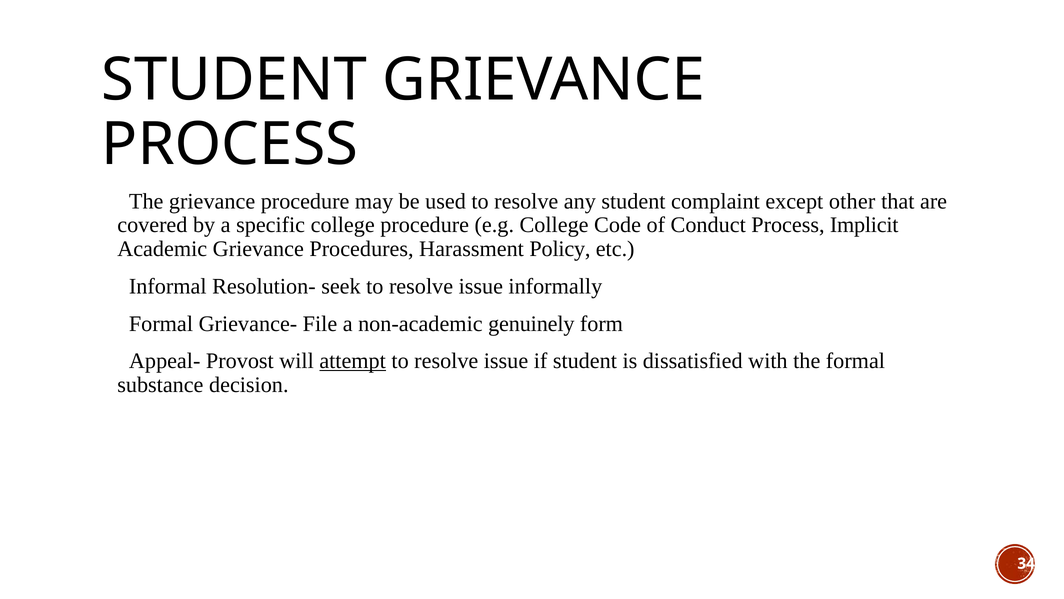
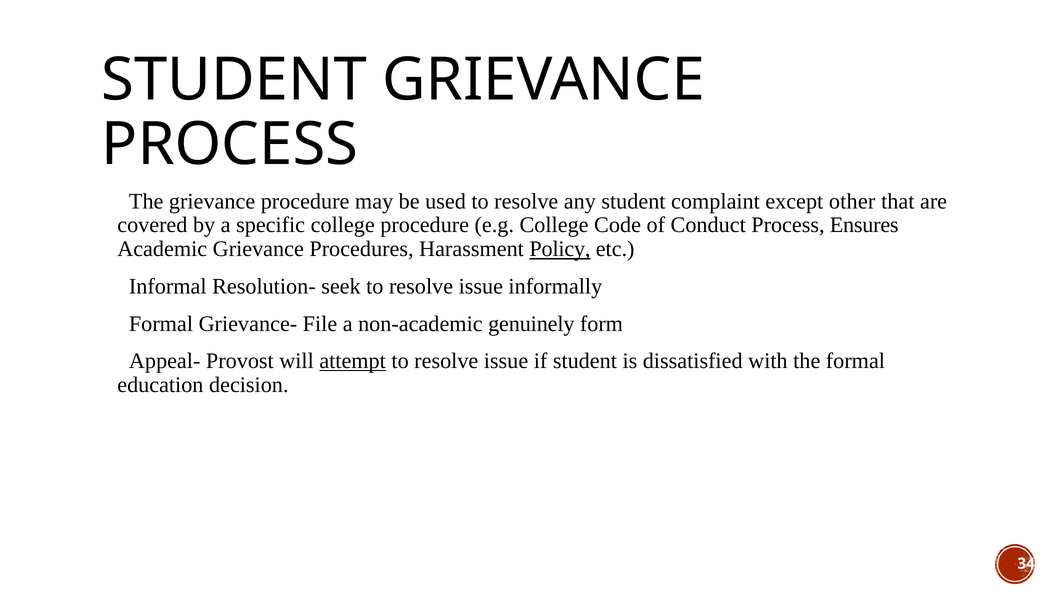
Implicit: Implicit -> Ensures
Policy underline: none -> present
substance: substance -> education
